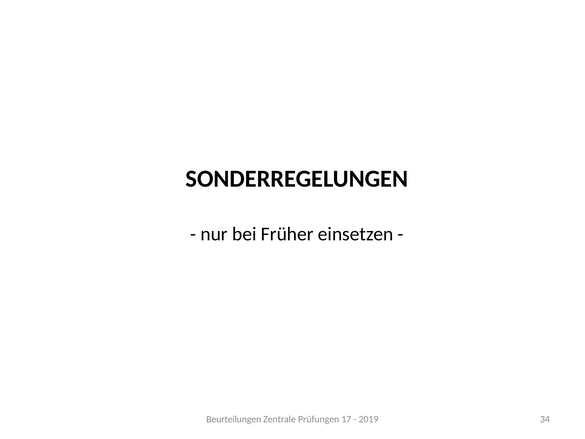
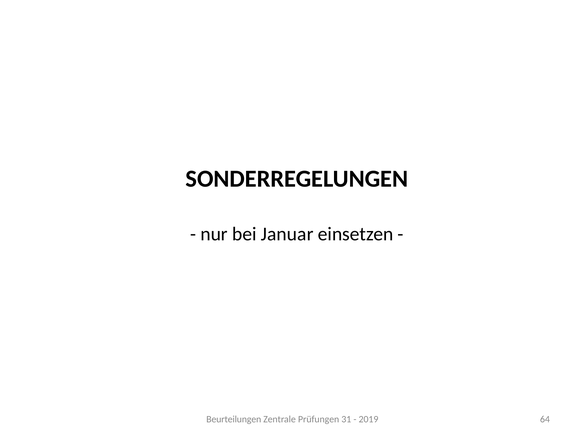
Früher: Früher -> Januar
17: 17 -> 31
34: 34 -> 64
